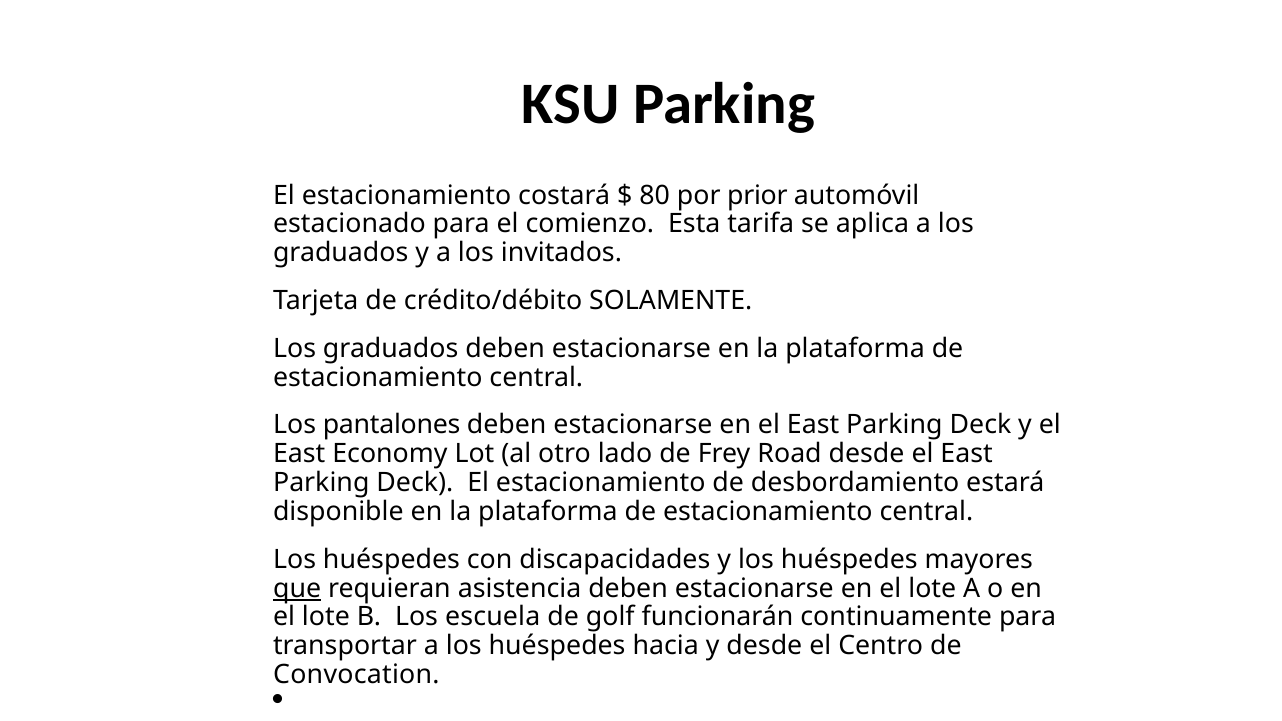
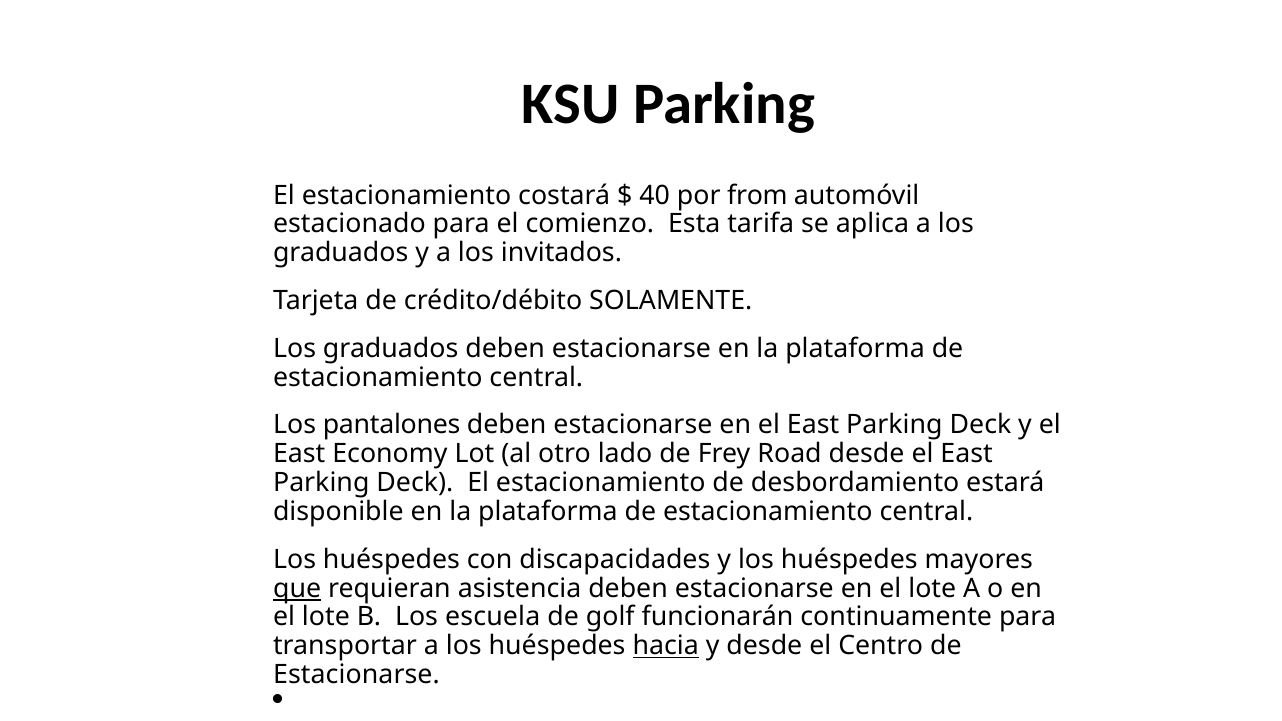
80: 80 -> 40
prior: prior -> from
hacia underline: none -> present
Convocation at (356, 675): Convocation -> Estacionarse
